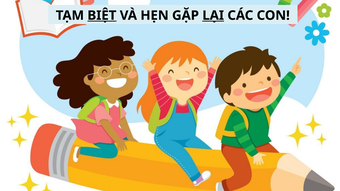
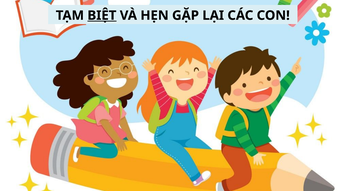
LẠI underline: present -> none
